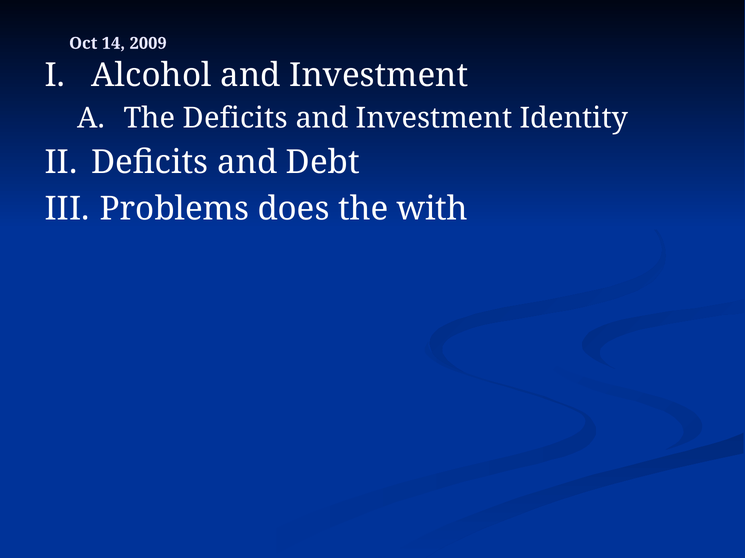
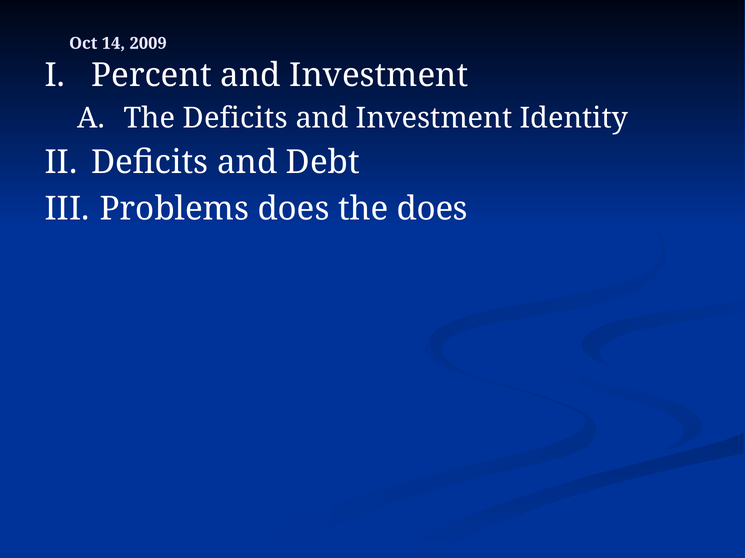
Alcohol: Alcohol -> Percent
the with: with -> does
